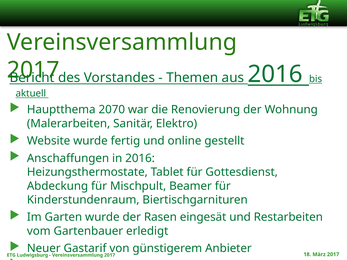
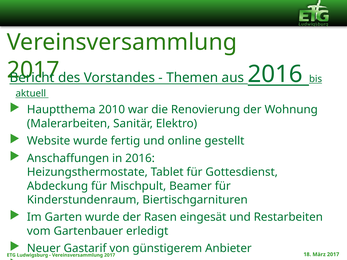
2070: 2070 -> 2010
